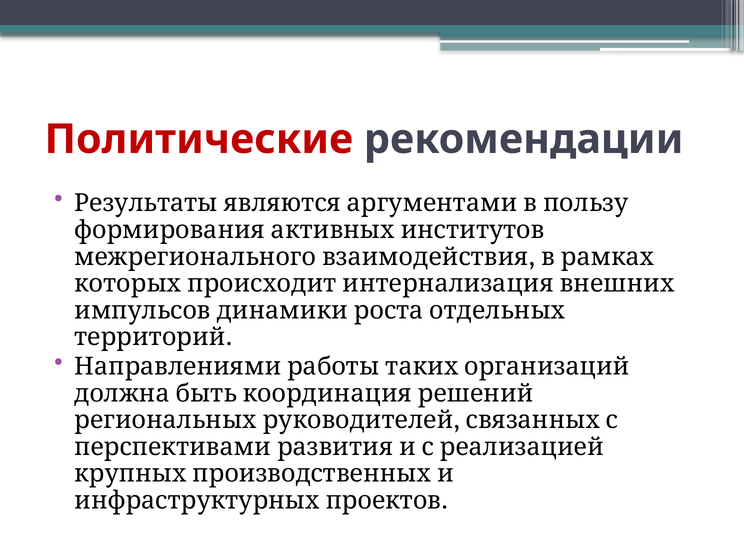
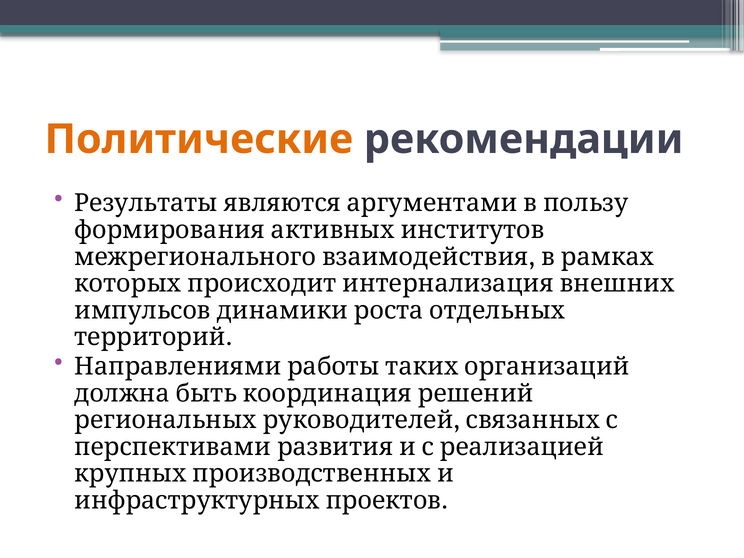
Политические colour: red -> orange
